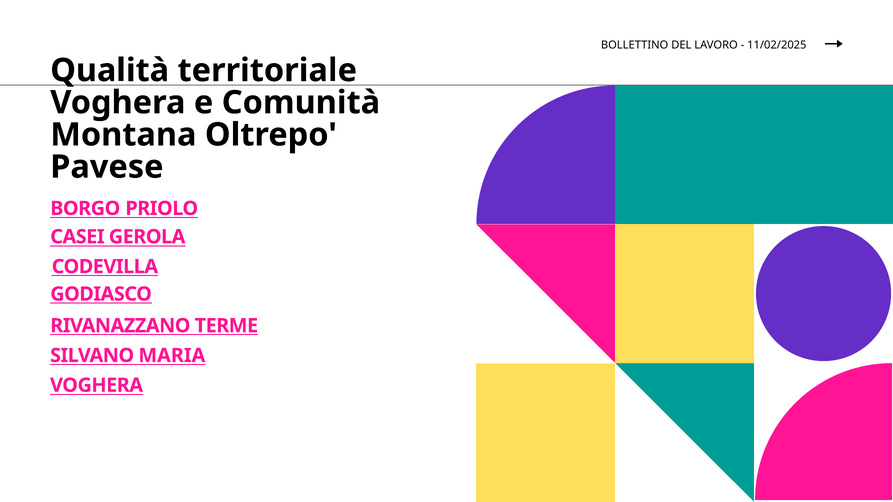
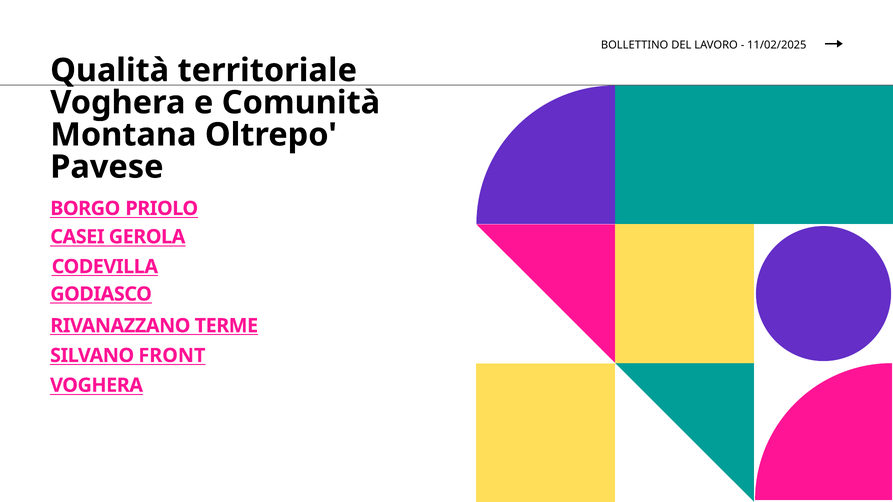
MARIA: MARIA -> FRONT
